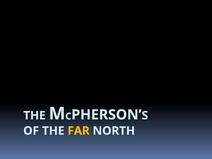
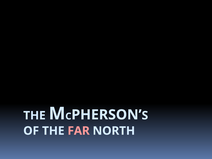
FAR colour: yellow -> pink
